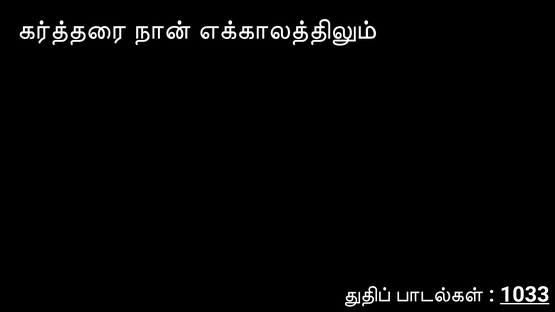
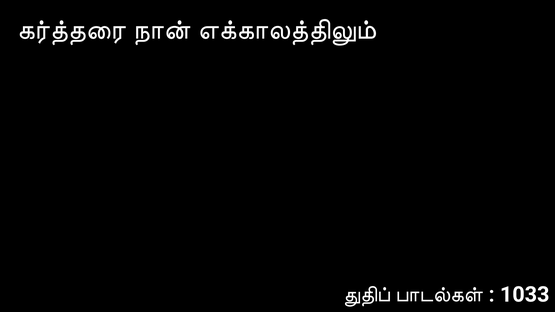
1033 underline: present -> none
